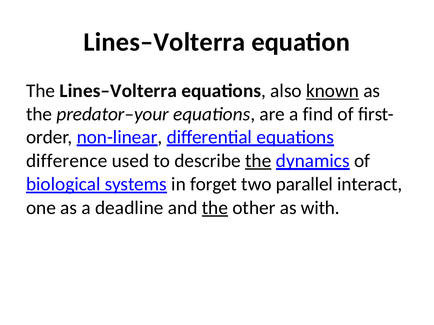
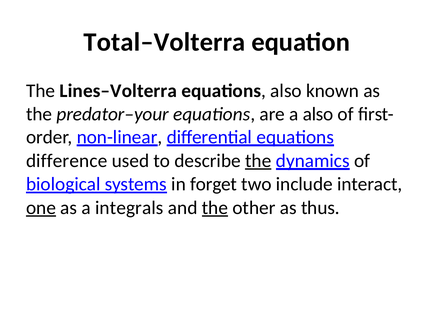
Lines–Volterra at (164, 42): Lines–Volterra -> Total–Volterra
known underline: present -> none
a find: find -> also
parallel: parallel -> include
one underline: none -> present
deadline: deadline -> integrals
with: with -> thus
